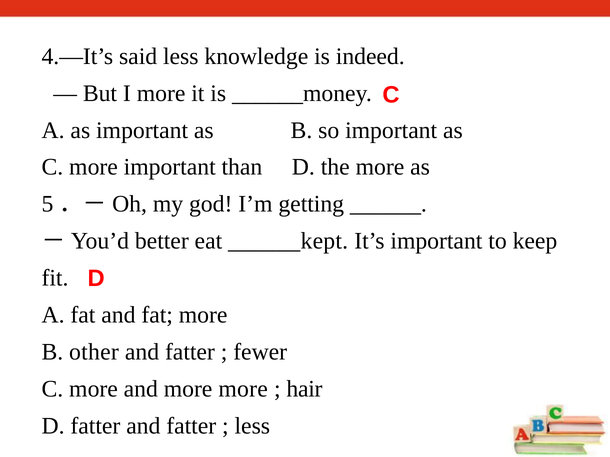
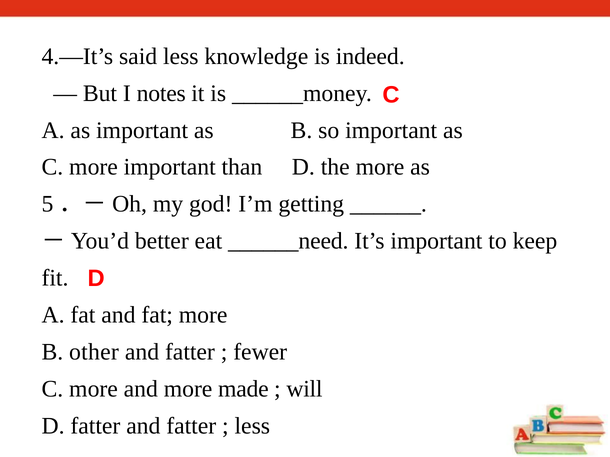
I more: more -> notes
______kept: ______kept -> ______need
more more: more -> made
hair: hair -> will
